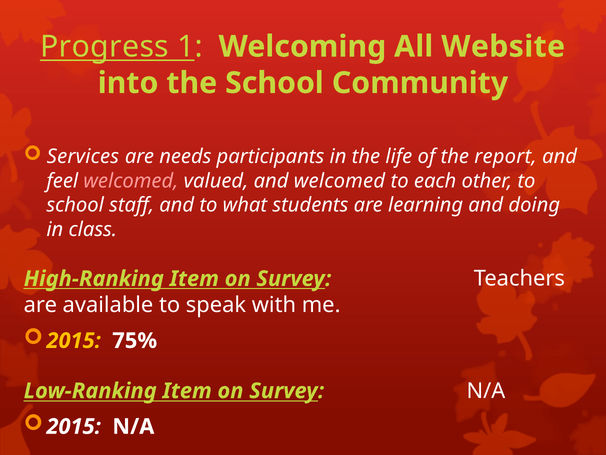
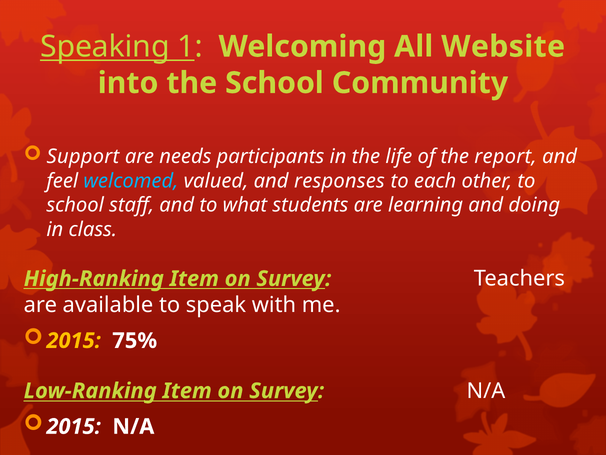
Progress: Progress -> Speaking
Services: Services -> Support
welcomed at (131, 181) colour: pink -> light blue
and welcomed: welcomed -> responses
